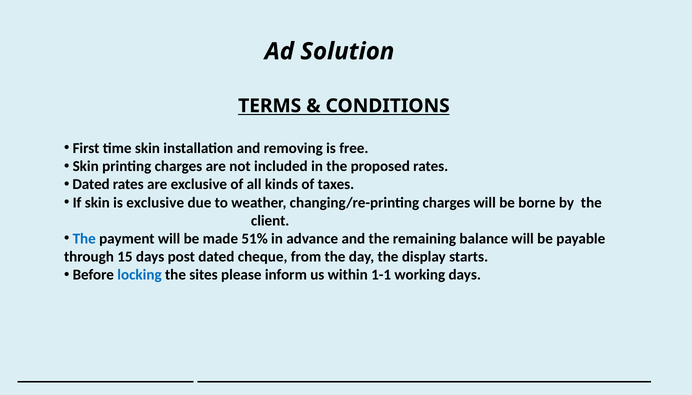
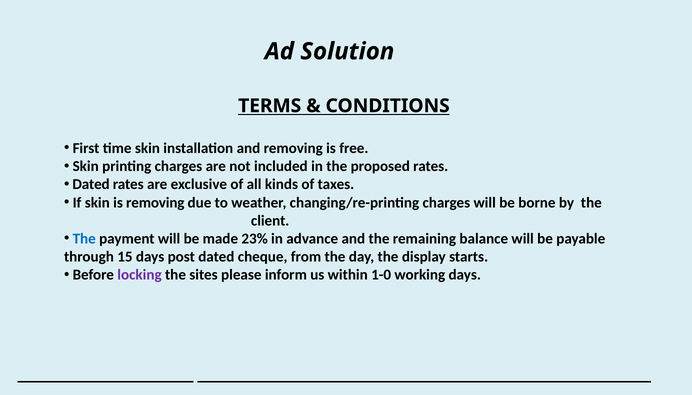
is exclusive: exclusive -> removing
51%: 51% -> 23%
locking colour: blue -> purple
1-1: 1-1 -> 1-0
